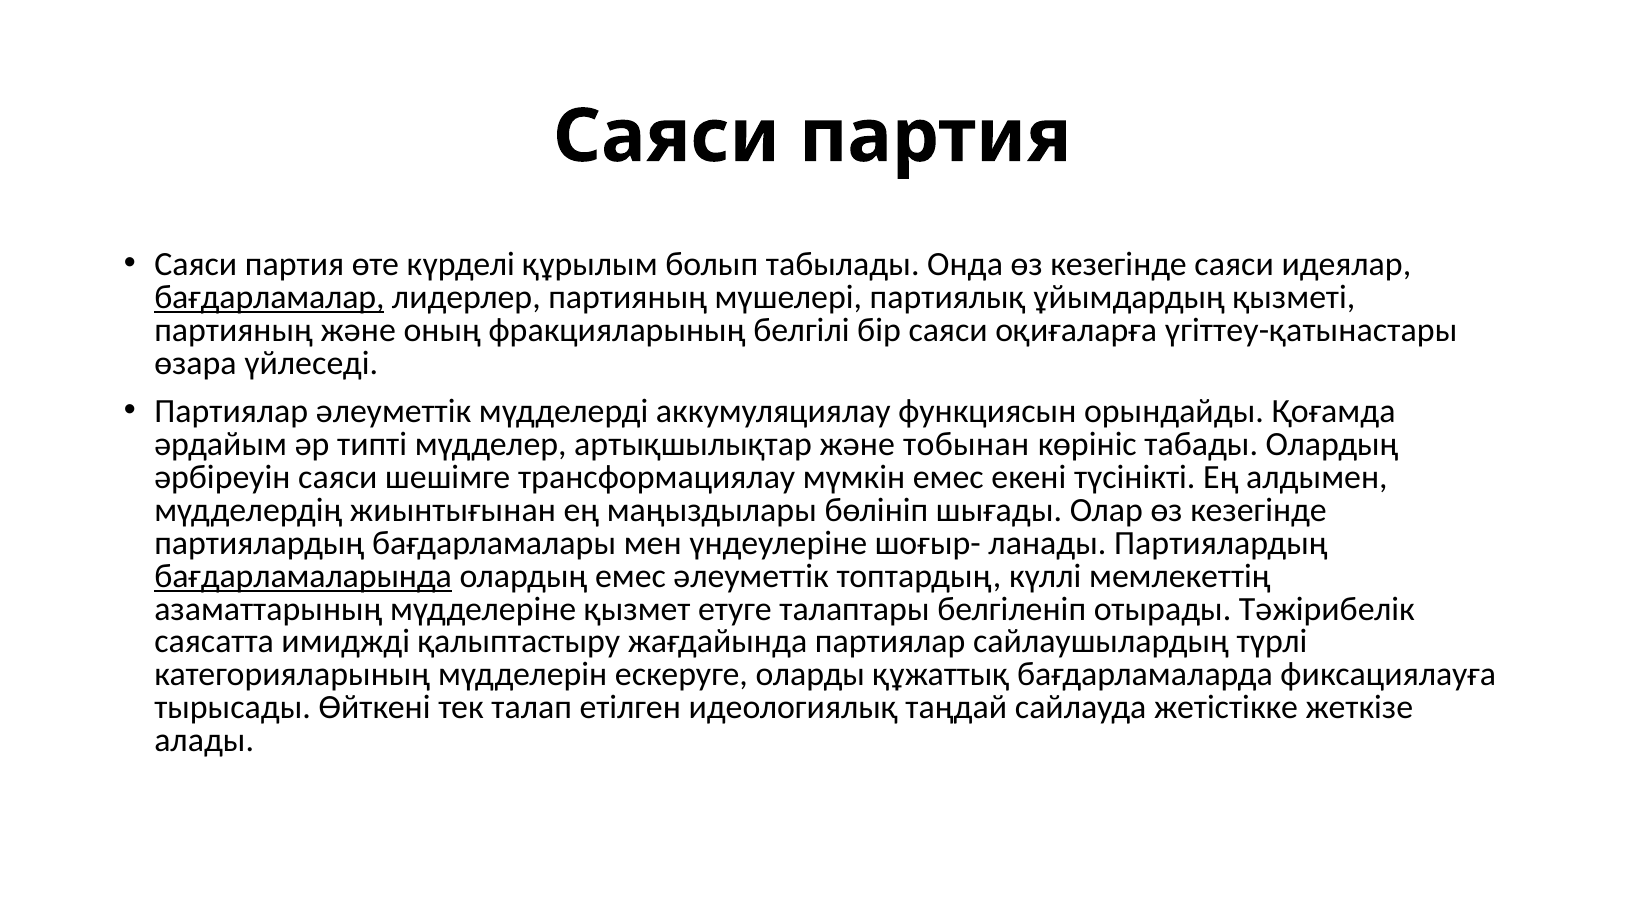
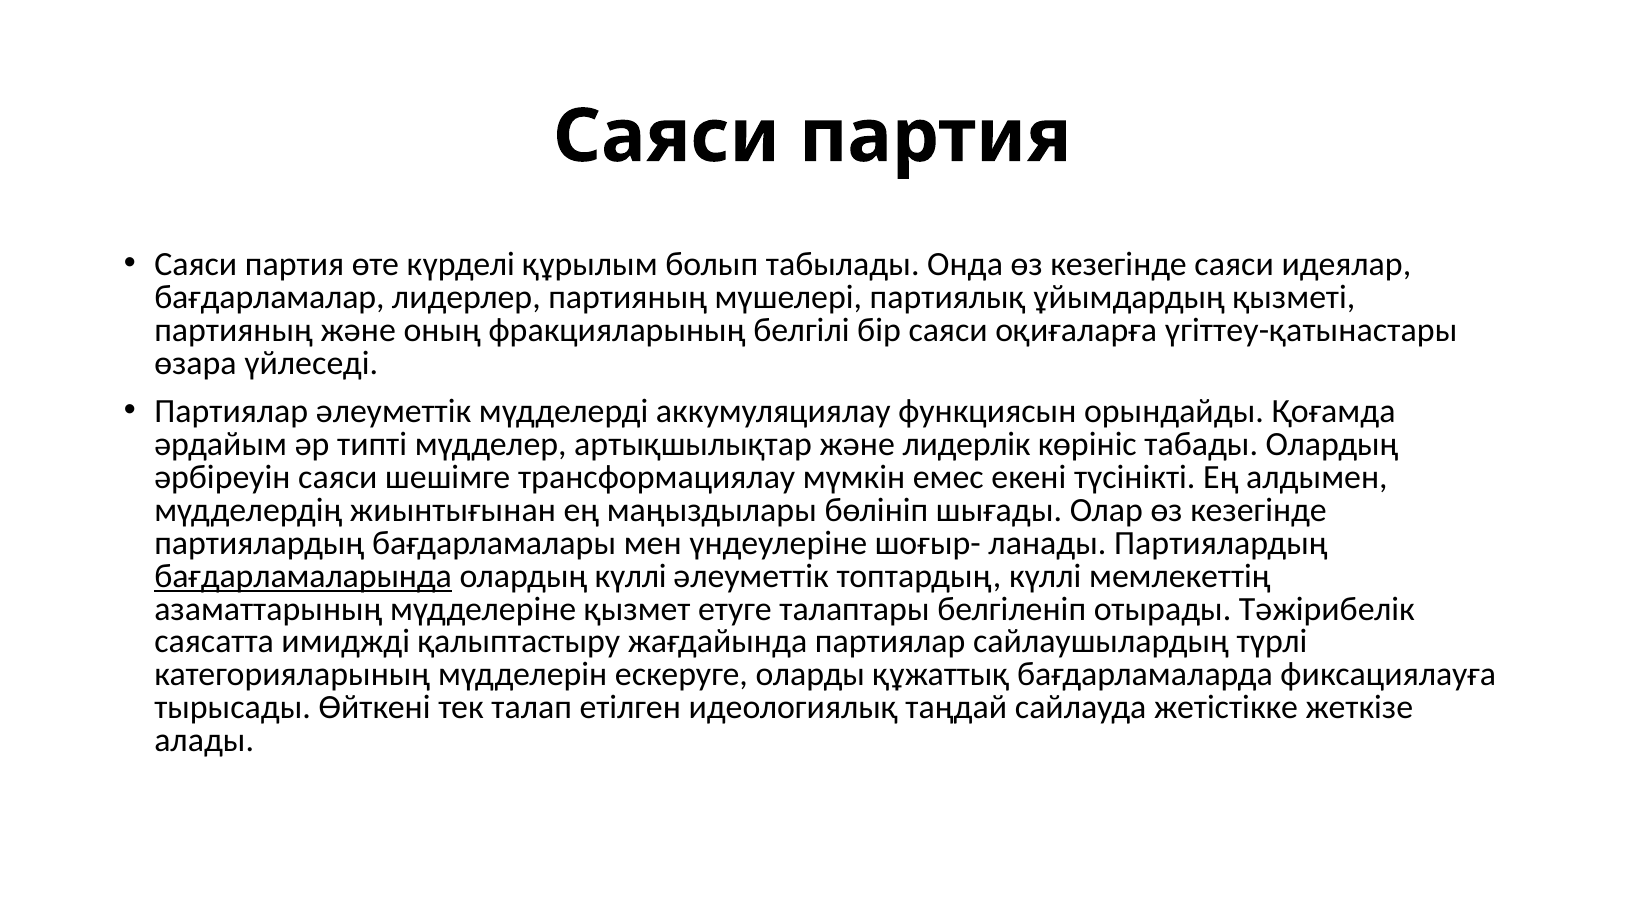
бағдарламалар underline: present -> none
тобынан: тобынан -> лидерлік
олардың емес: емес -> күллі
